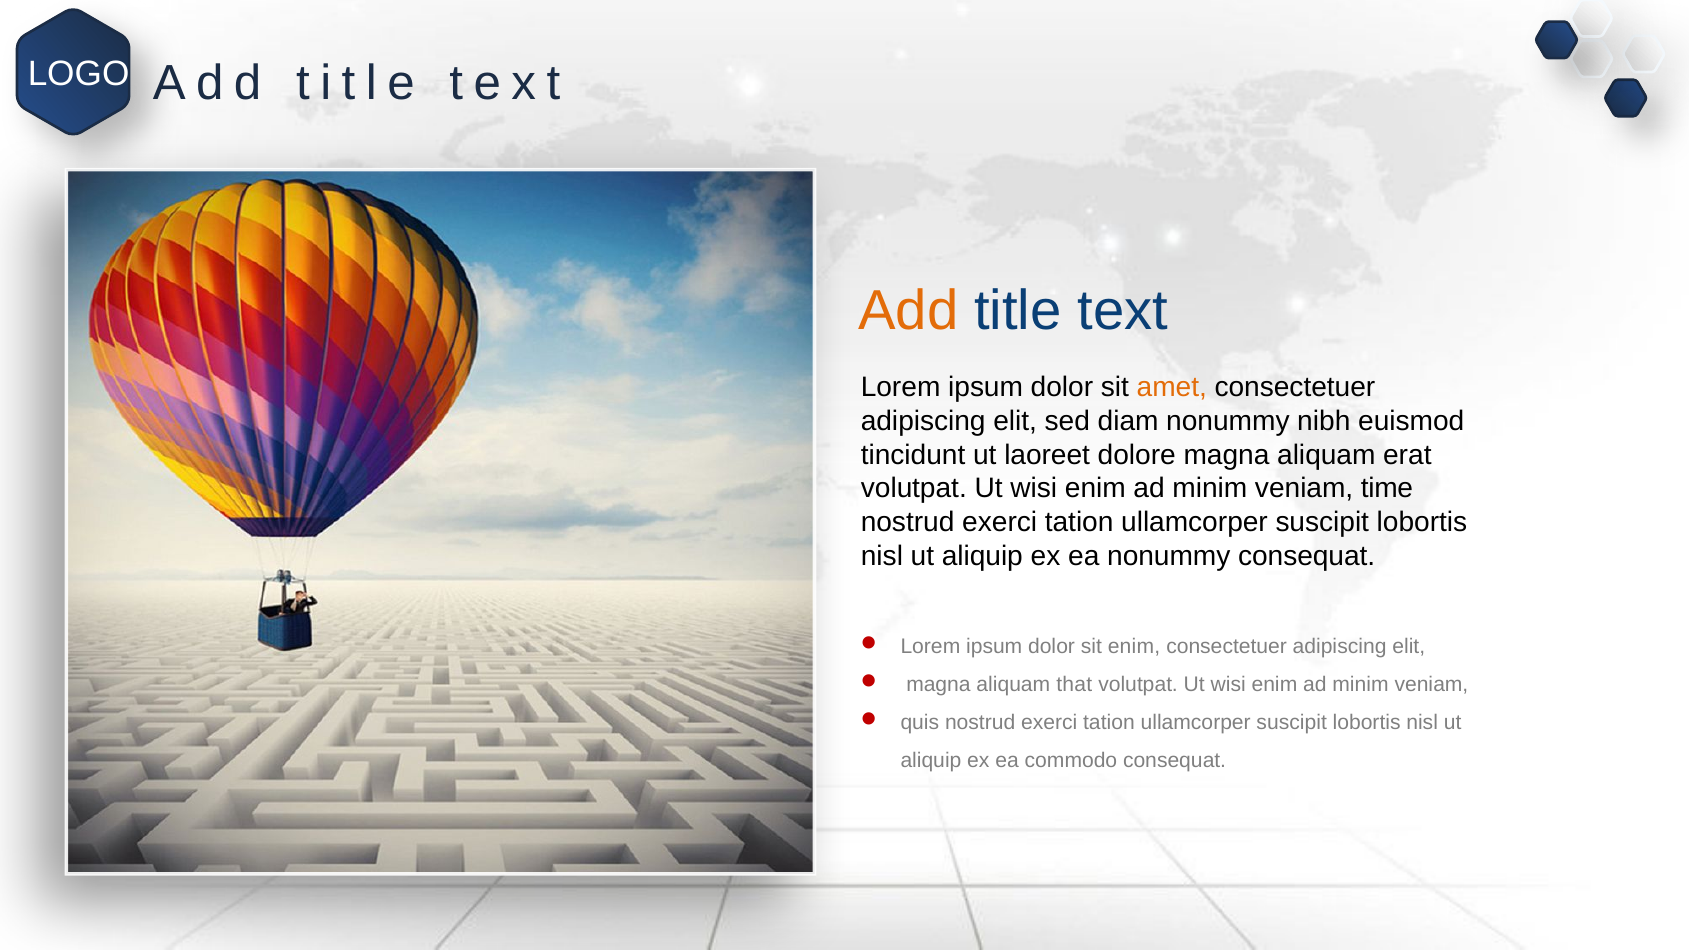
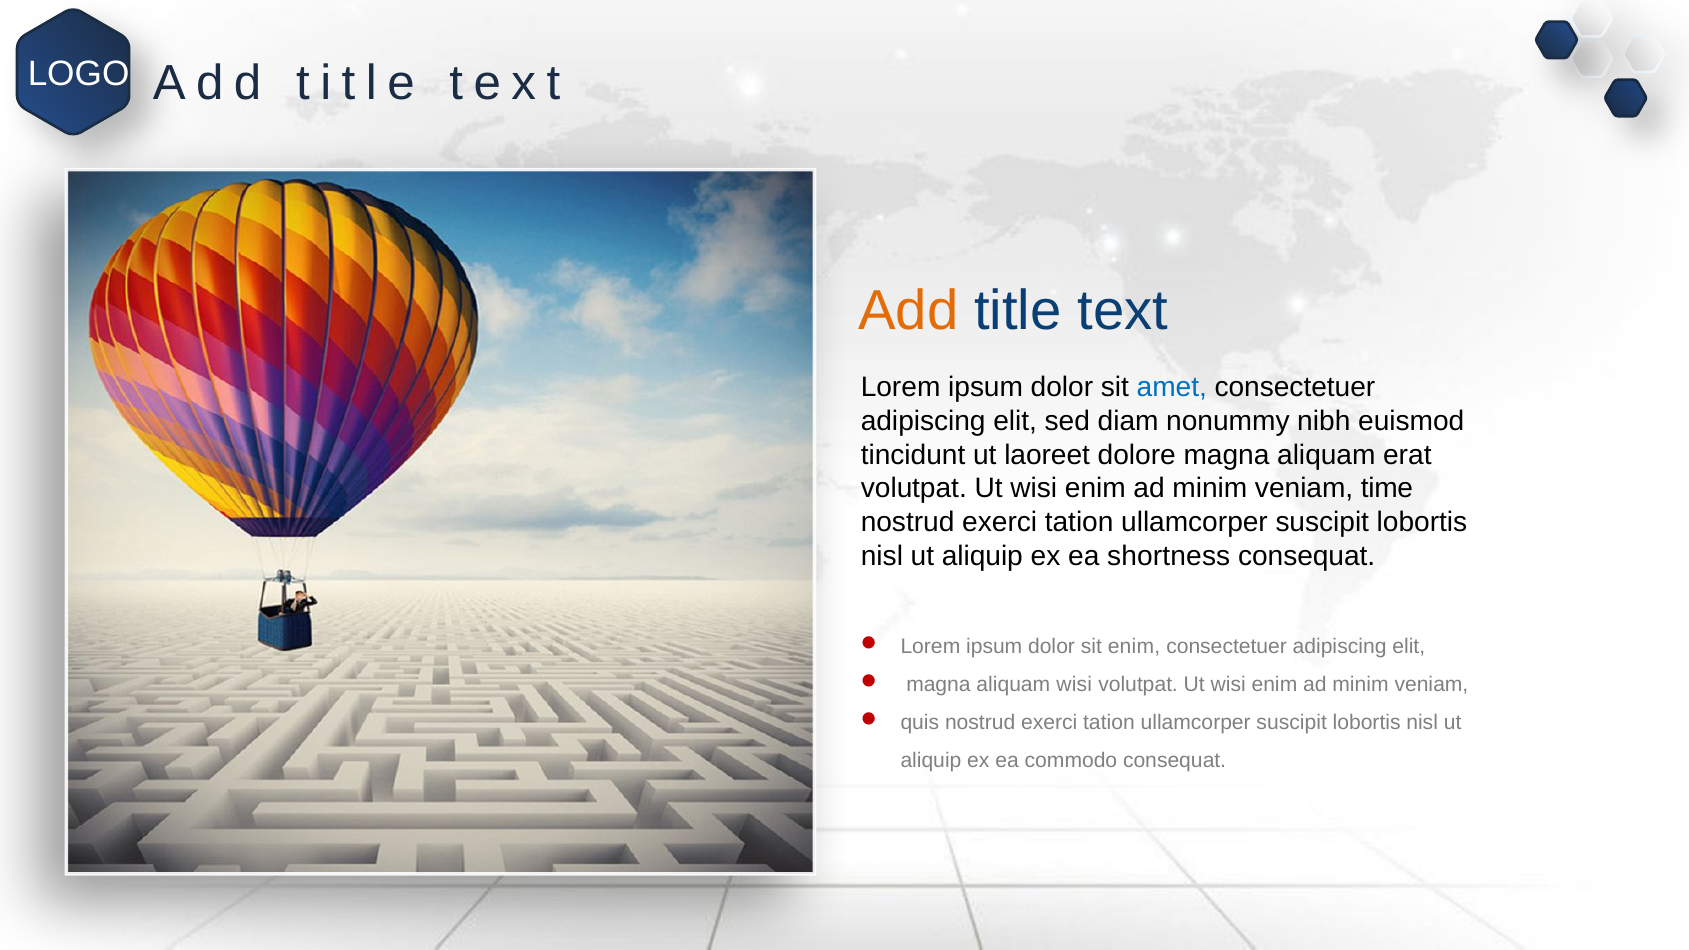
amet colour: orange -> blue
ea nonummy: nonummy -> shortness
aliquam that: that -> wisi
